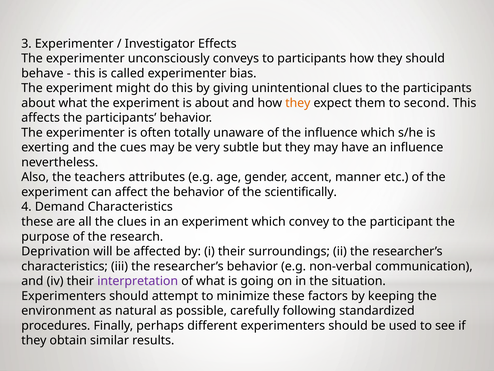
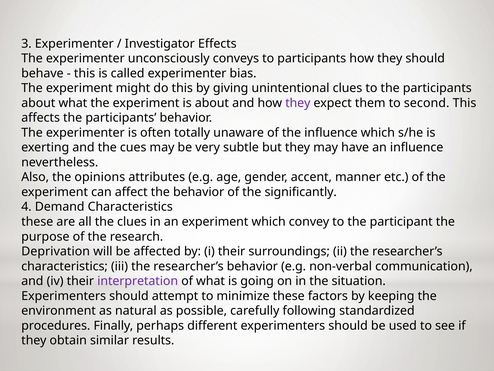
they at (298, 103) colour: orange -> purple
teachers: teachers -> opinions
scientifically: scientifically -> significantly
